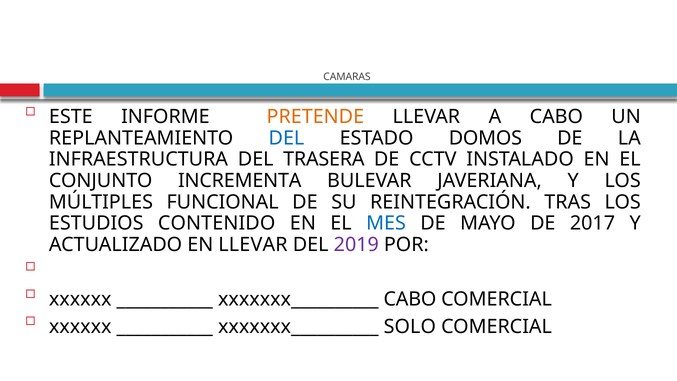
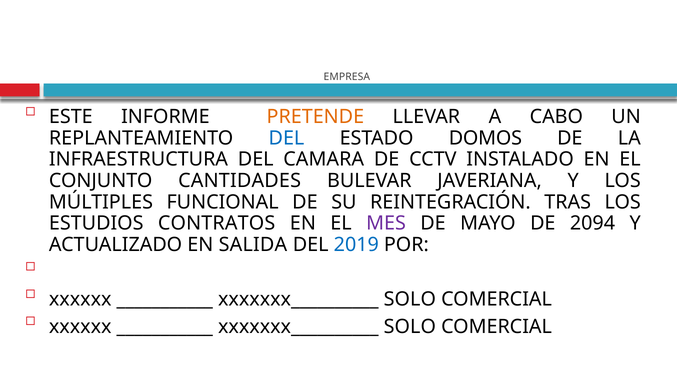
CAMARAS: CAMARAS -> EMPRESA
TRASERA: TRASERA -> CAMARA
INCREMENTA: INCREMENTA -> CANTIDADES
CONTENIDO: CONTENIDO -> CONTRATOS
MES colour: blue -> purple
2017: 2017 -> 2094
EN LLEVAR: LLEVAR -> SALIDA
2019 colour: purple -> blue
CABO at (410, 299): CABO -> SOLO
